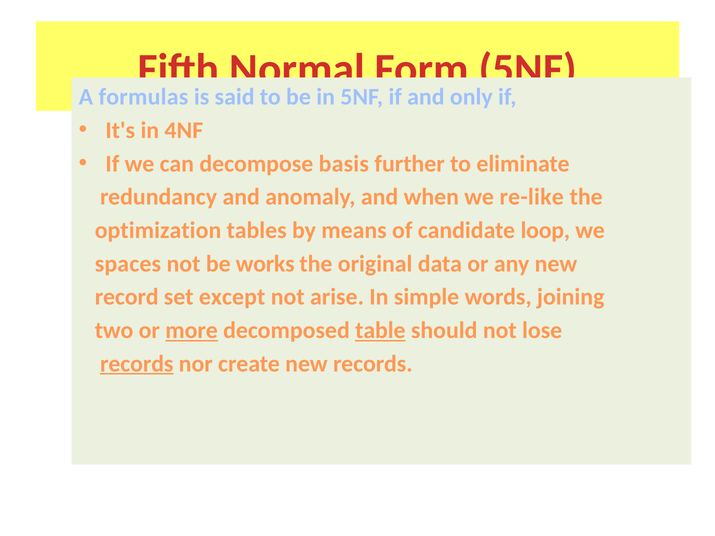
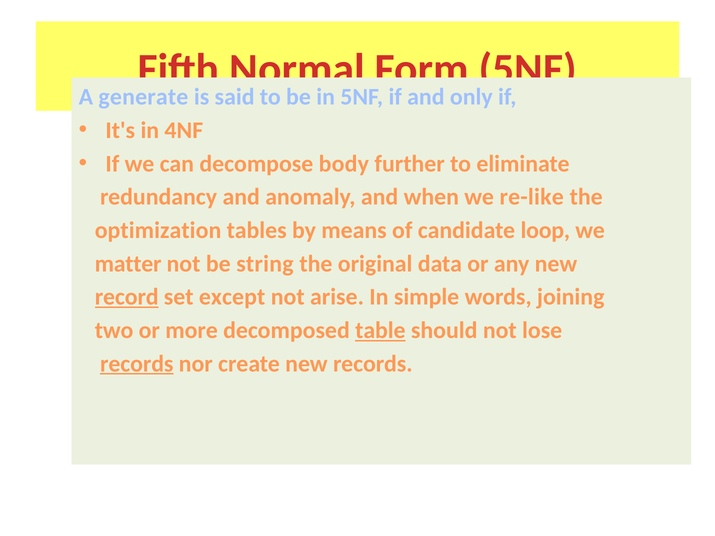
formulas: formulas -> generate
basis: basis -> body
spaces: spaces -> matter
works: works -> string
record underline: none -> present
more underline: present -> none
